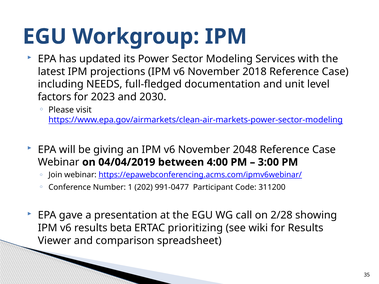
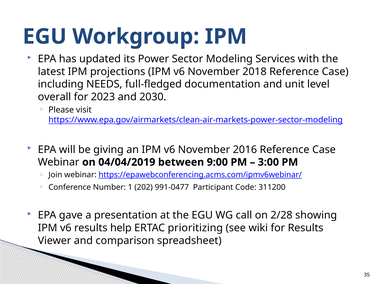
factors: factors -> overall
2048: 2048 -> 2016
4:00: 4:00 -> 9:00
beta: beta -> help
